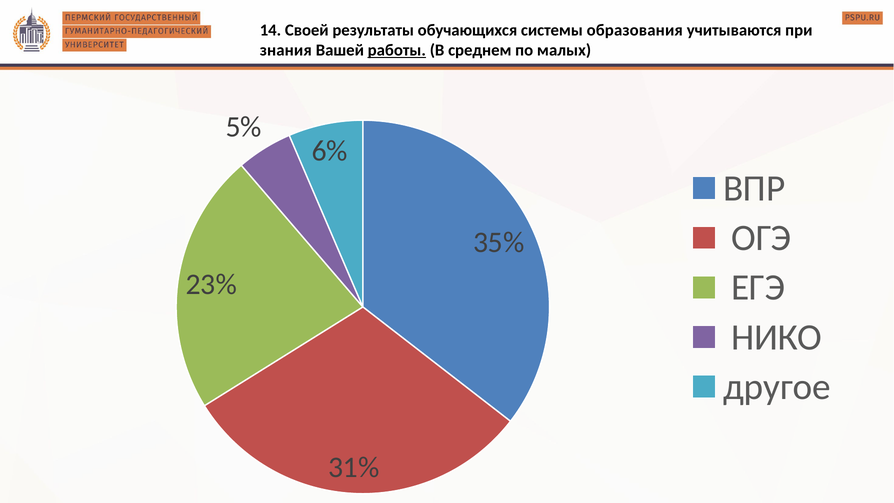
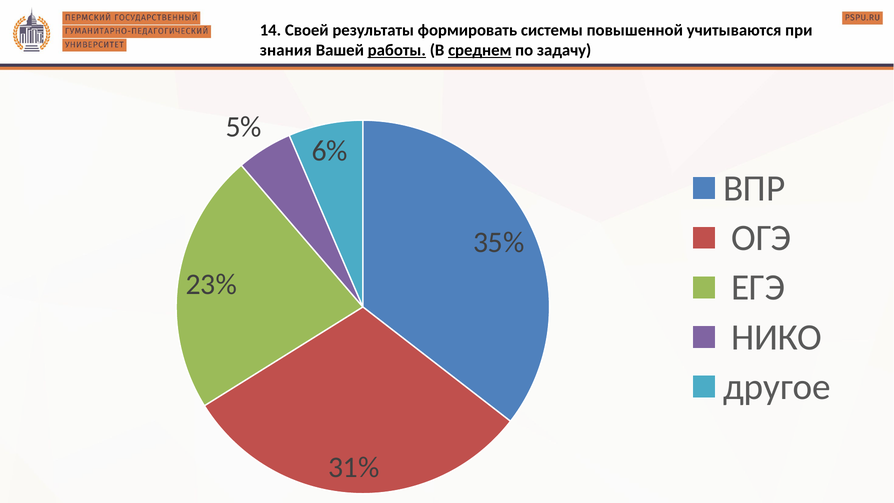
обучающихся: обучающихся -> формировать
образования: образования -> повышенной
среднем underline: none -> present
малых: малых -> задачу
